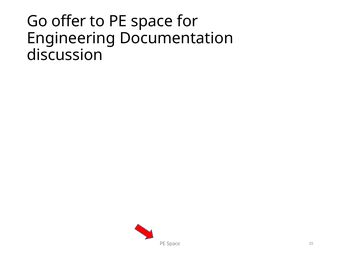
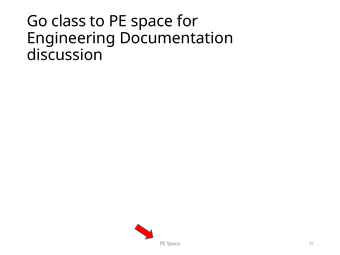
offer: offer -> class
